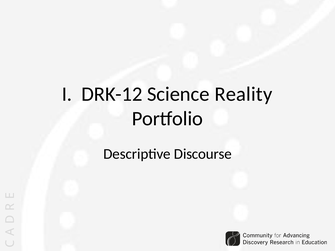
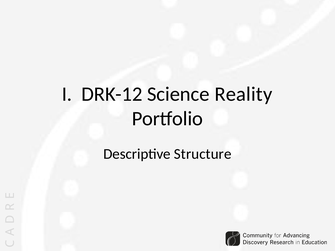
Discourse: Discourse -> Structure
